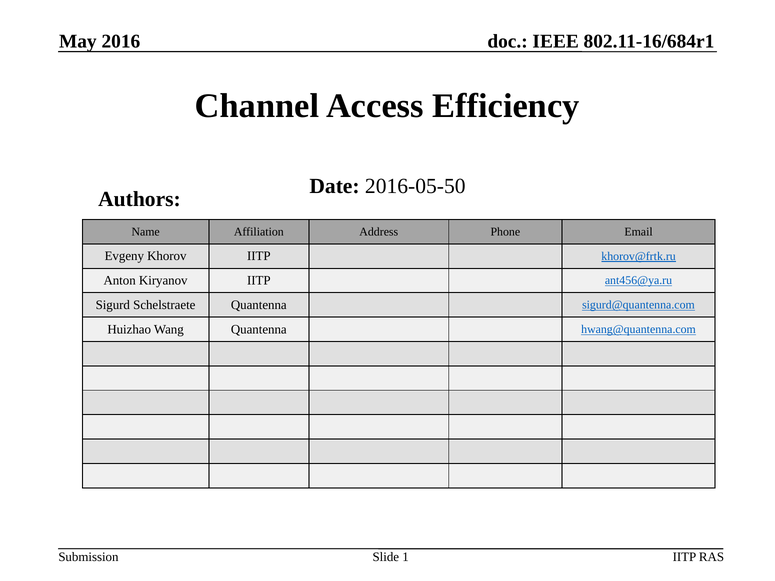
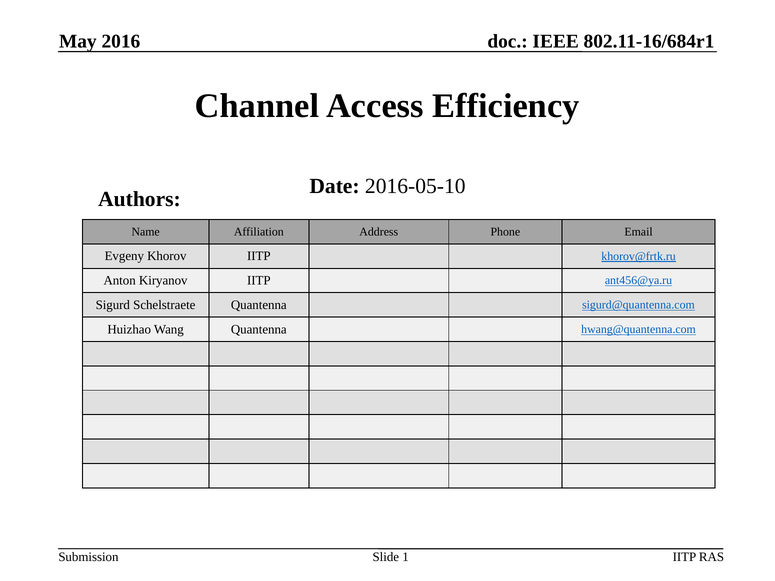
2016-05-50: 2016-05-50 -> 2016-05-10
